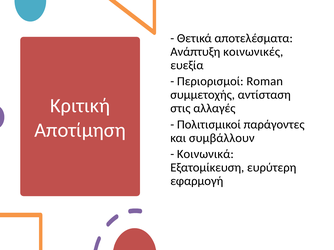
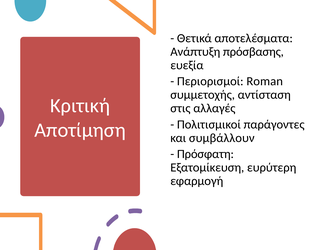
κοινωνικές: κοινωνικές -> πρόσβασης
Κοινωνικά: Κοινωνικά -> Πρόσφατη
